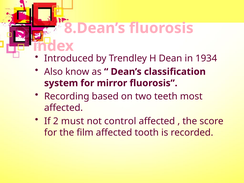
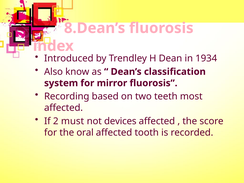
control: control -> devices
film: film -> oral
